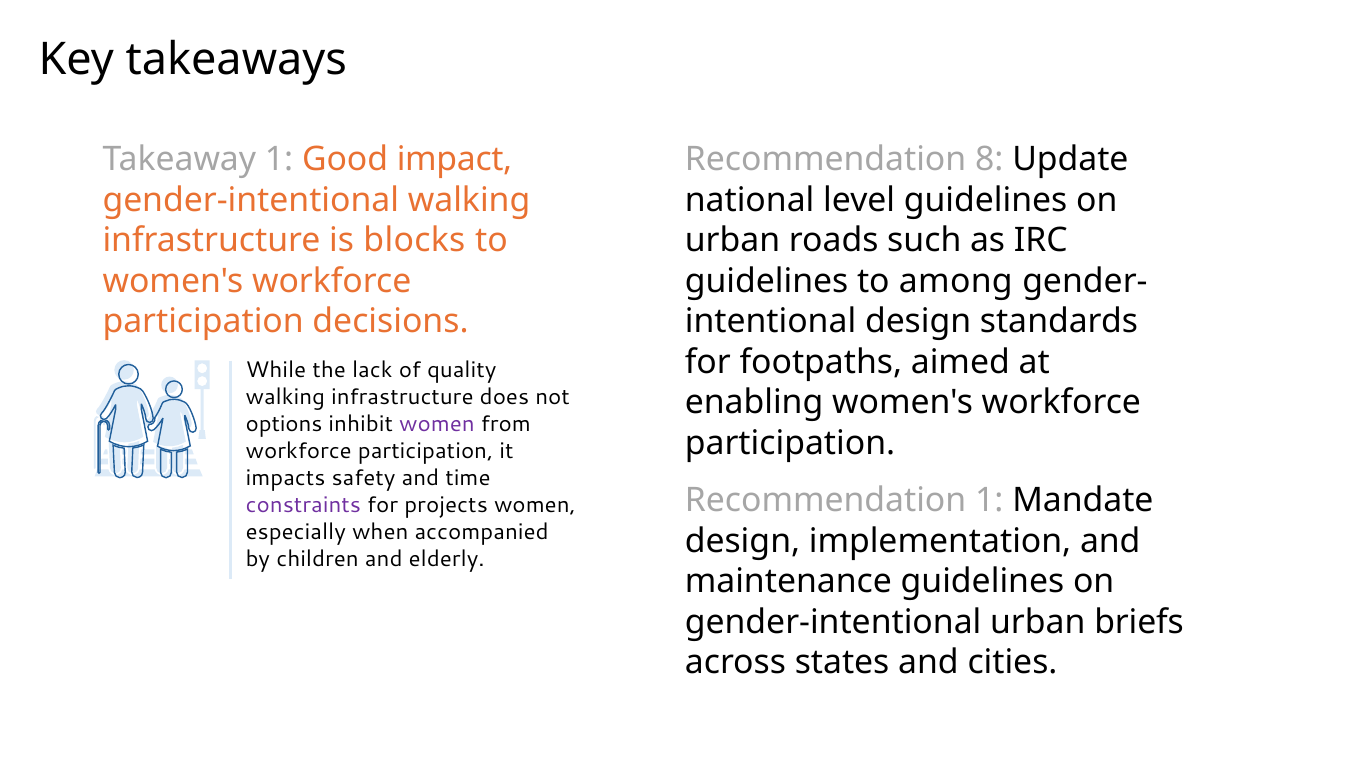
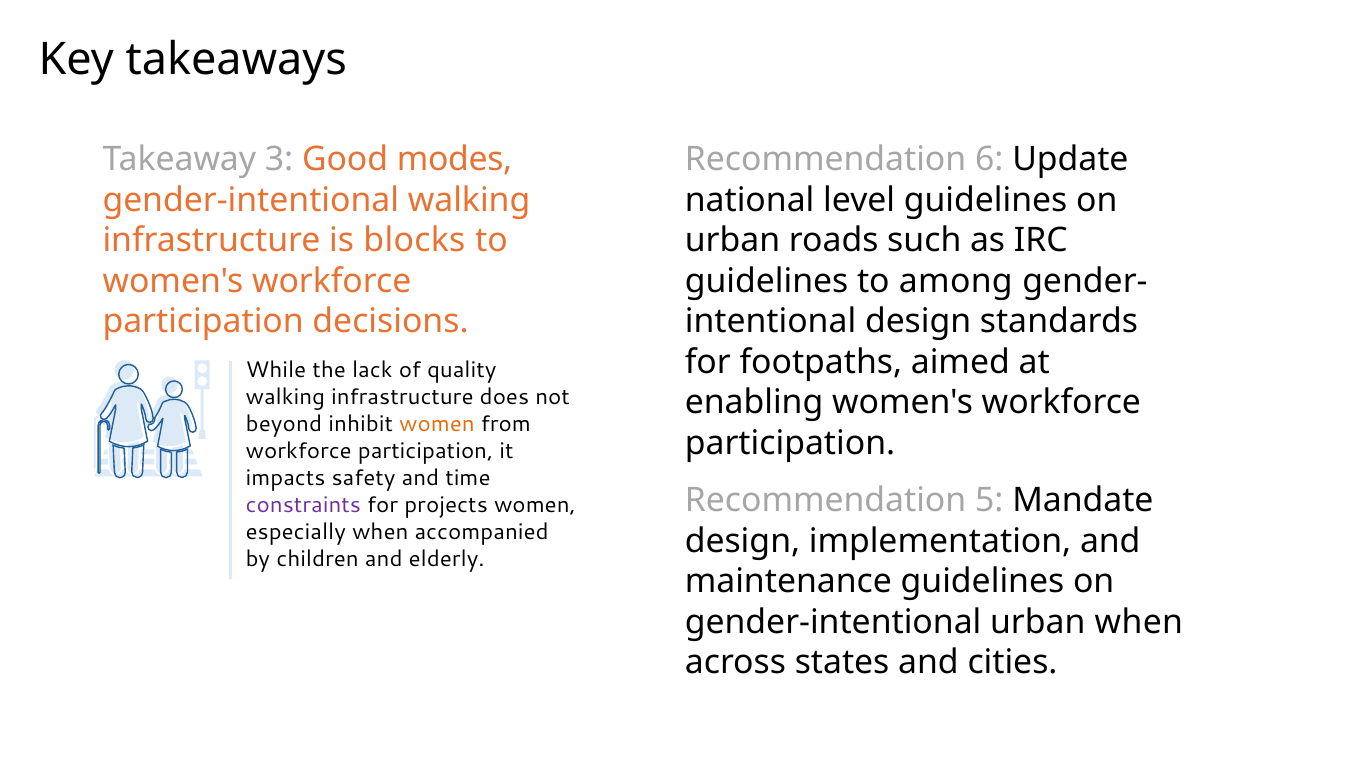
Takeaway 1: 1 -> 3
impact: impact -> modes
8: 8 -> 6
options: options -> beyond
women at (437, 424) colour: purple -> orange
Recommendation 1: 1 -> 5
urban briefs: briefs -> when
